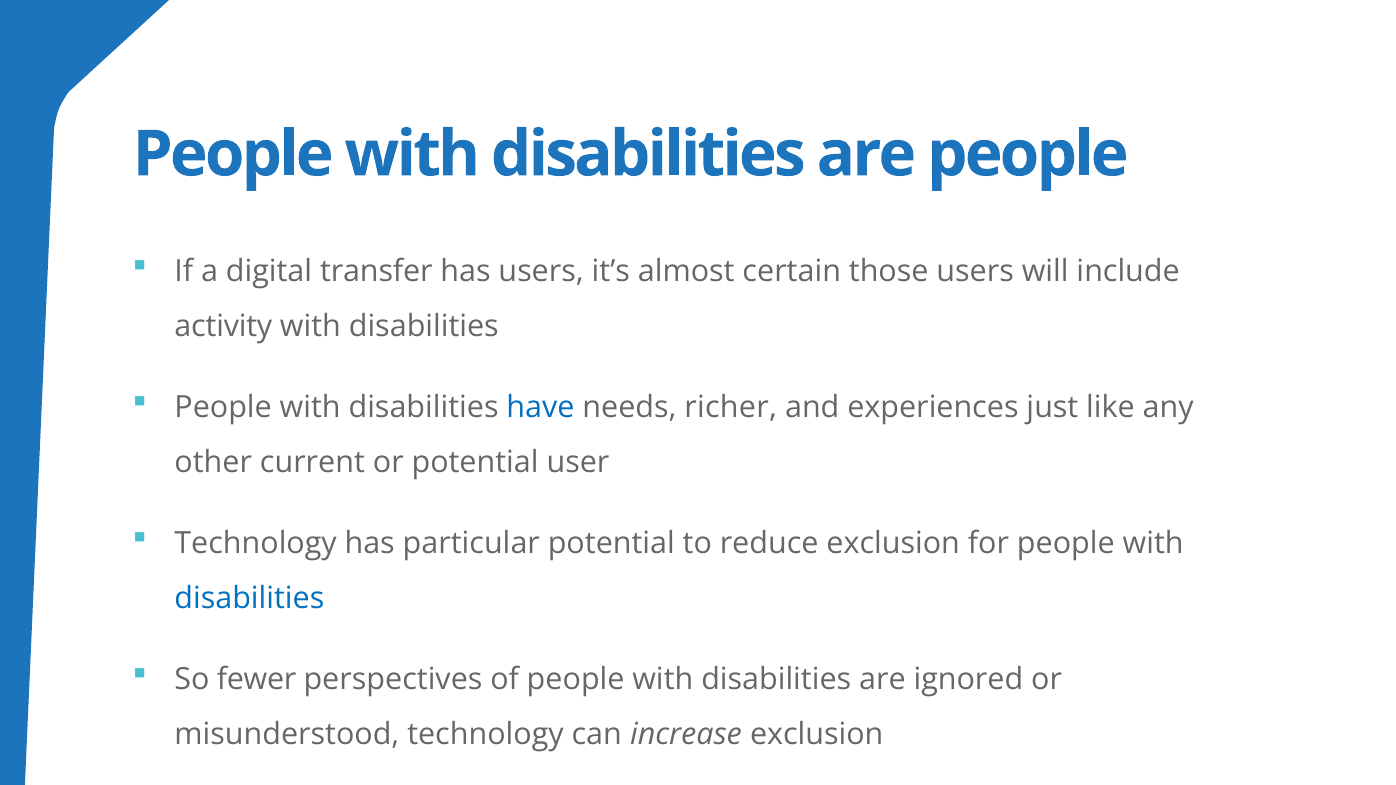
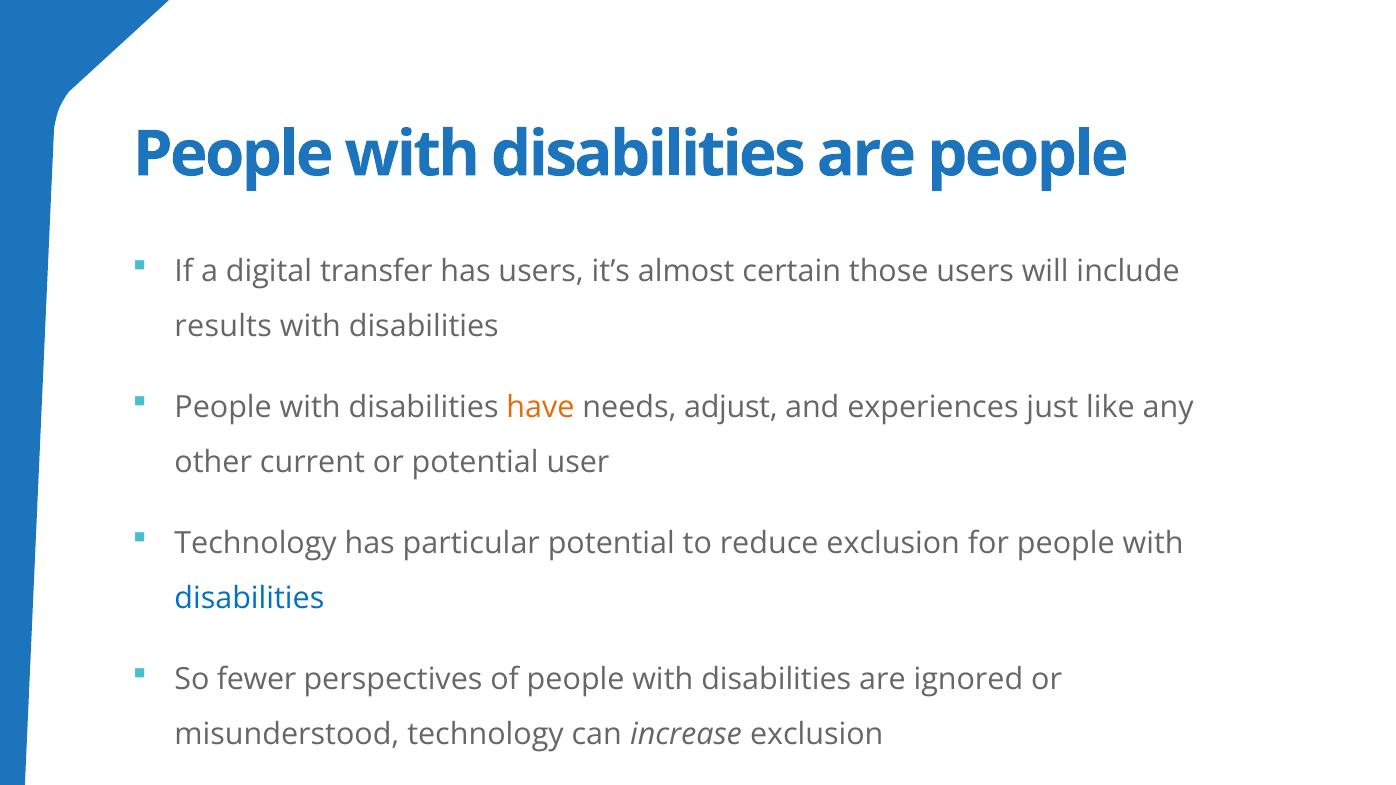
activity: activity -> results
have colour: blue -> orange
richer: richer -> adjust
